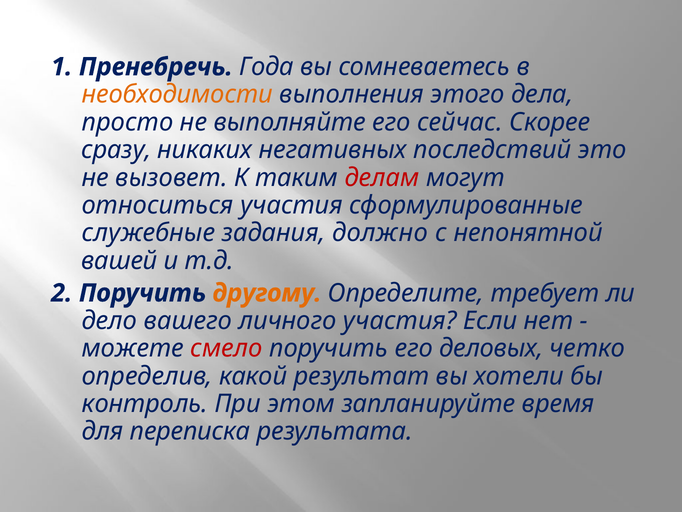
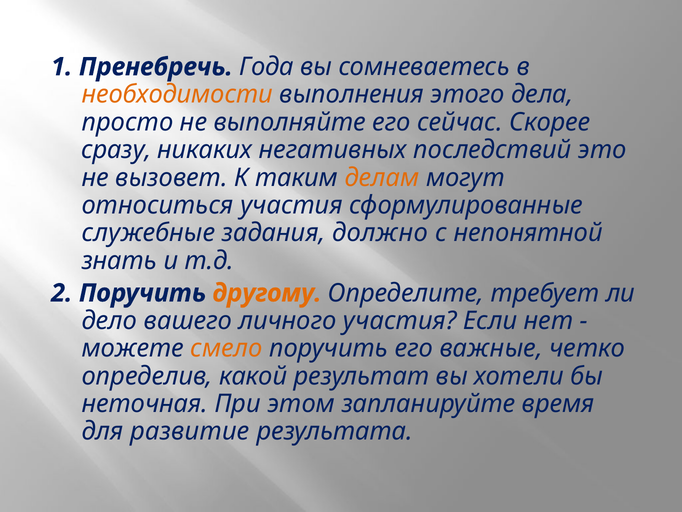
делам colour: red -> orange
вашей: вашей -> знать
смело colour: red -> orange
деловых: деловых -> важные
контроль: контроль -> неточная
переписка: переписка -> развитие
